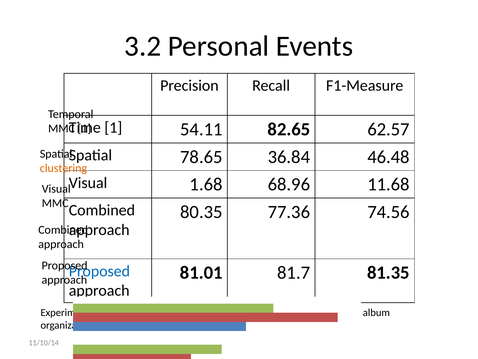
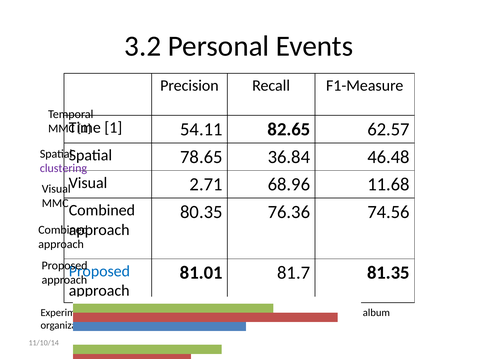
clustering colour: orange -> purple
1.68: 1.68 -> 2.71
77.36: 77.36 -> 76.36
